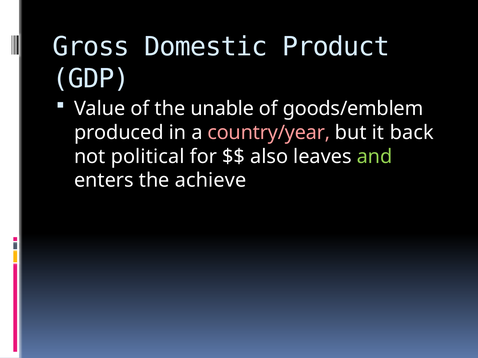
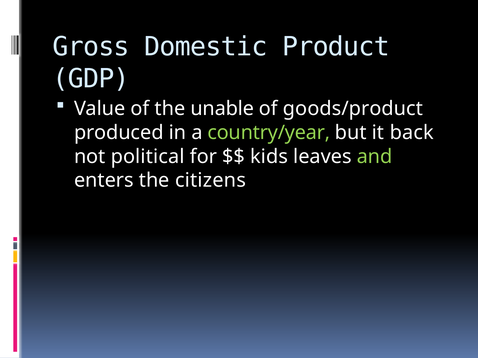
goods/emblem: goods/emblem -> goods/product
country/year colour: pink -> light green
also: also -> kids
achieve: achieve -> citizens
